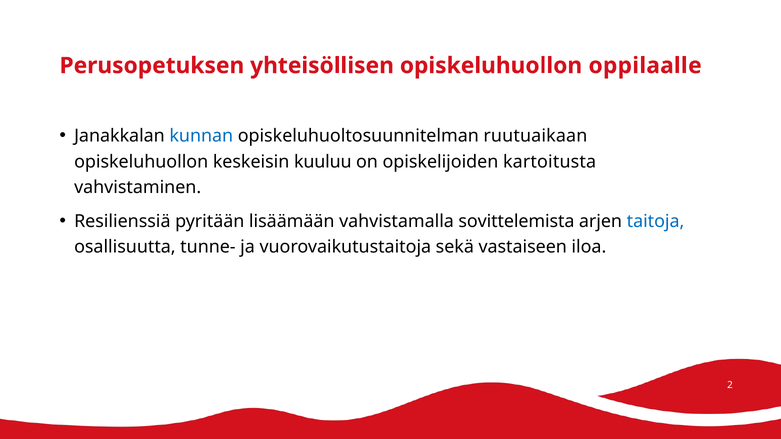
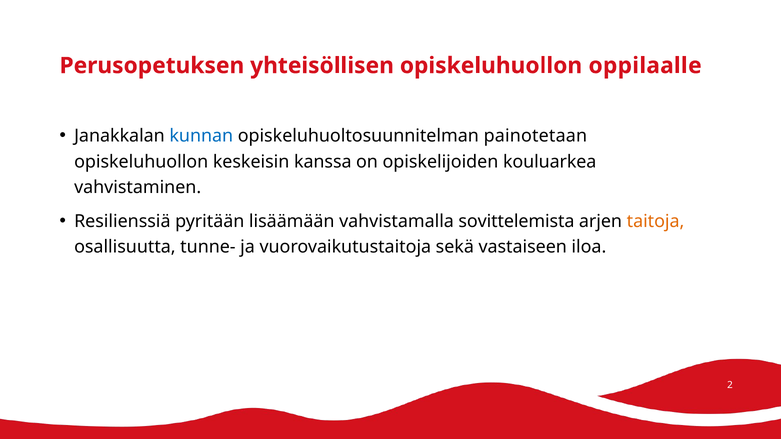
ruutuaikaan: ruutuaikaan -> painotetaan
kuuluu: kuuluu -> kanssa
kartoitusta: kartoitusta -> kouluarkea
taitoja colour: blue -> orange
